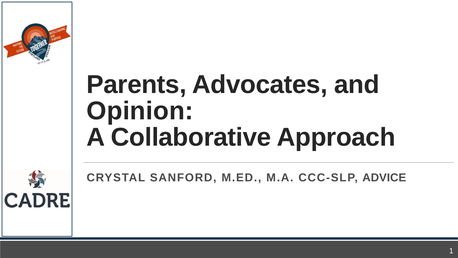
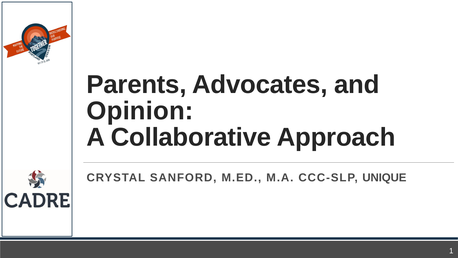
ADVICE: ADVICE -> UNIQUE
